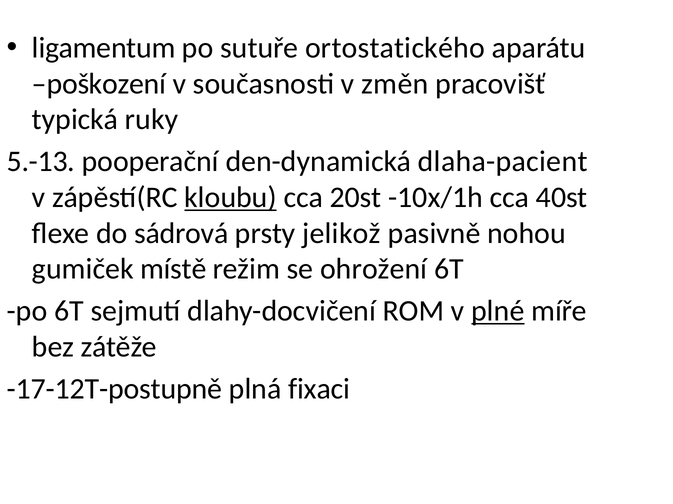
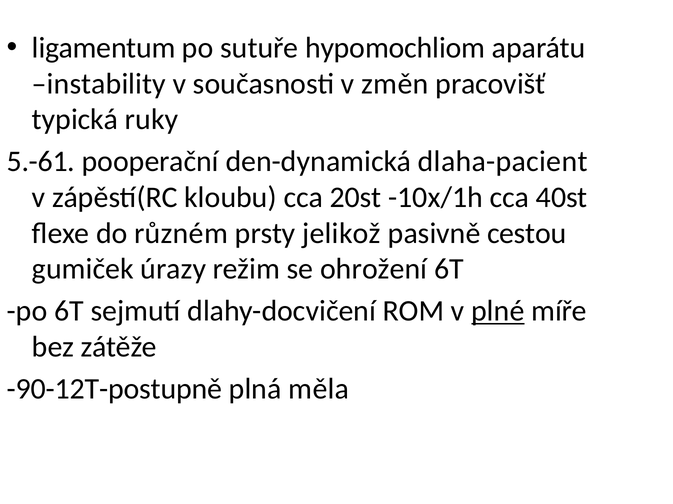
ortostatického: ortostatického -> hypomochliom
poškození: poškození -> instability
5.-13: 5.-13 -> 5.-61
kloubu underline: present -> none
sádrová: sádrová -> různém
nohou: nohou -> cestou
místě: místě -> úrazy
-17-12T-postupně: -17-12T-postupně -> -90-12T-postupně
fixaci: fixaci -> měla
